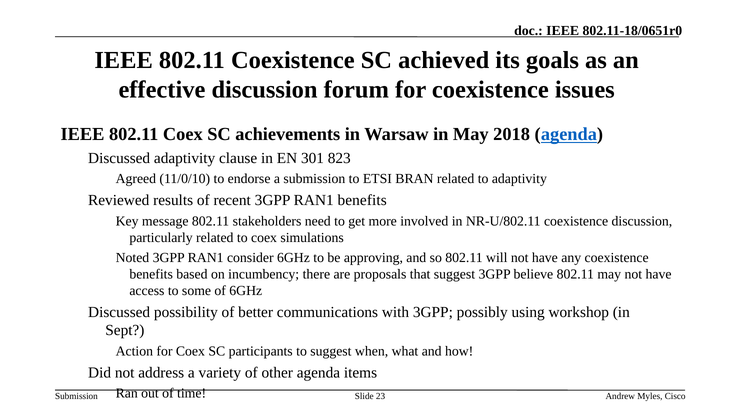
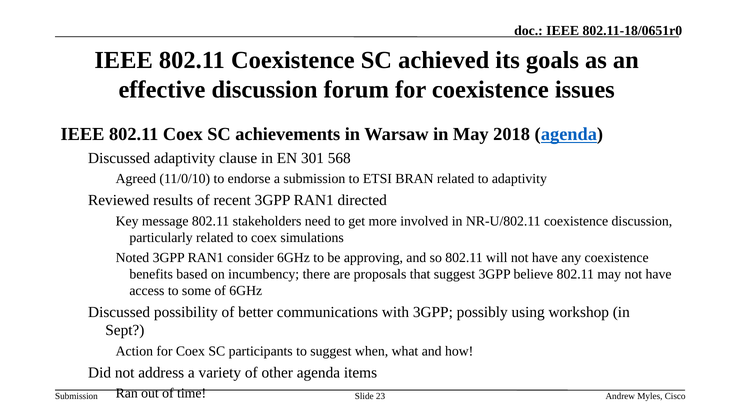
823: 823 -> 568
RAN1 benefits: benefits -> directed
